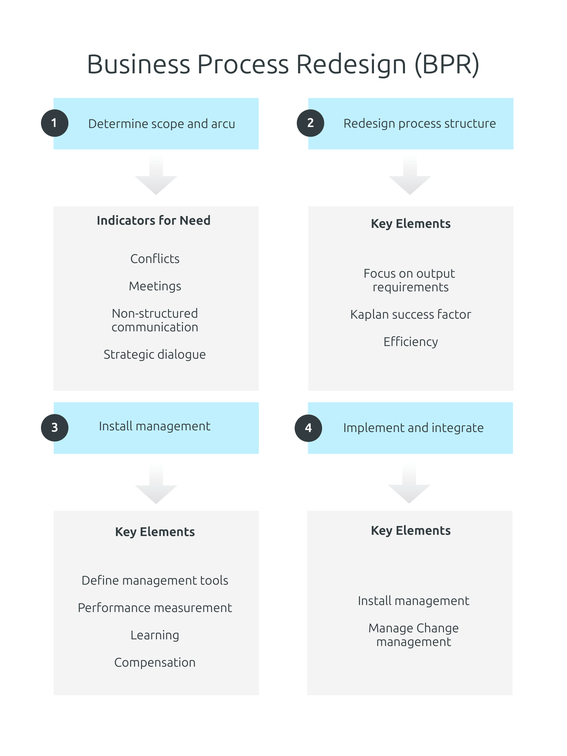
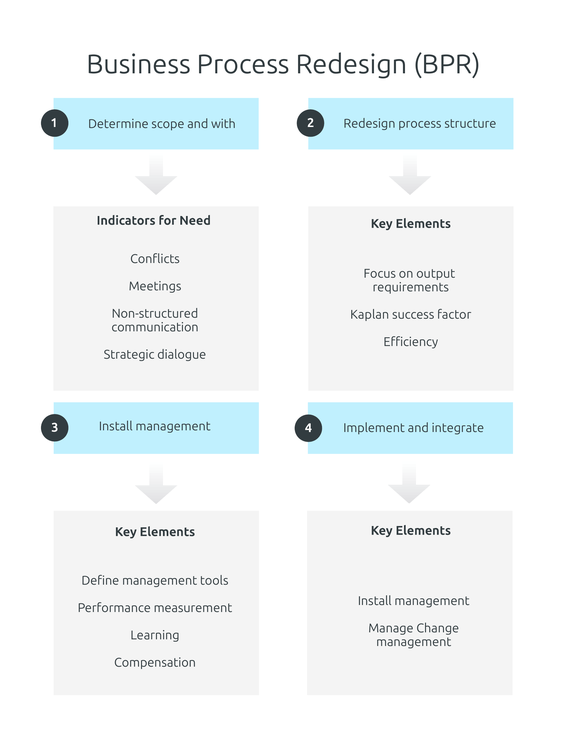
arcu: arcu -> with
